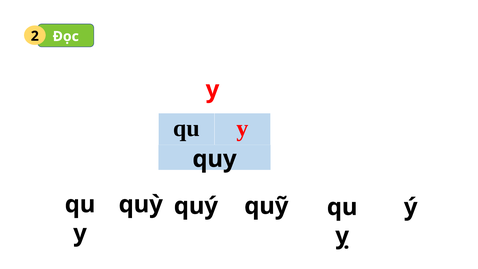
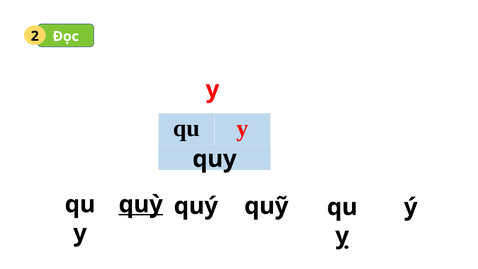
quỳ underline: none -> present
